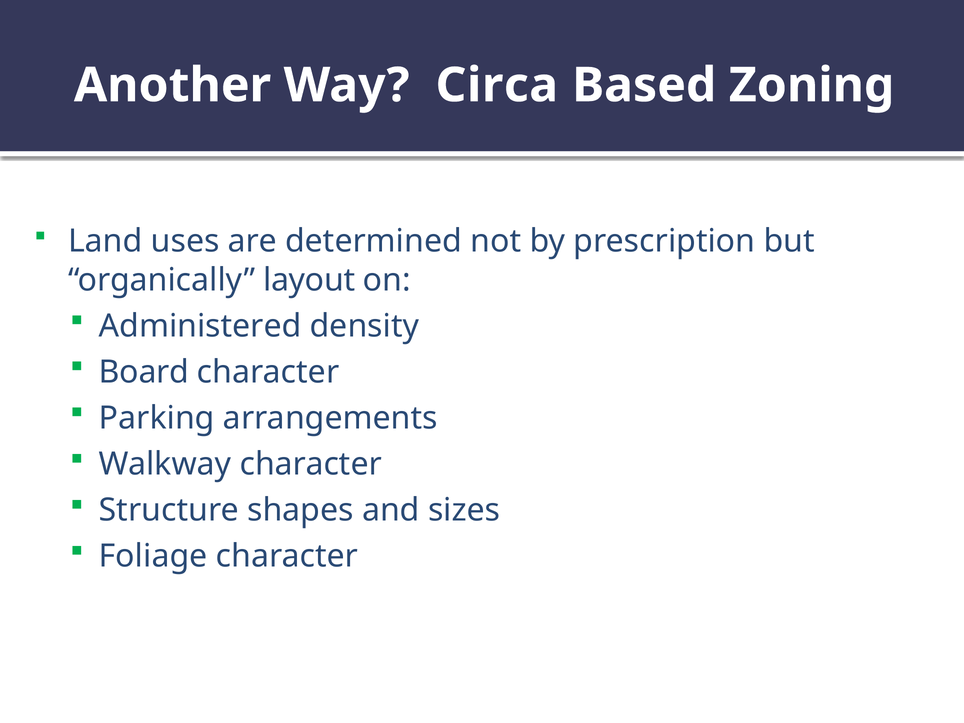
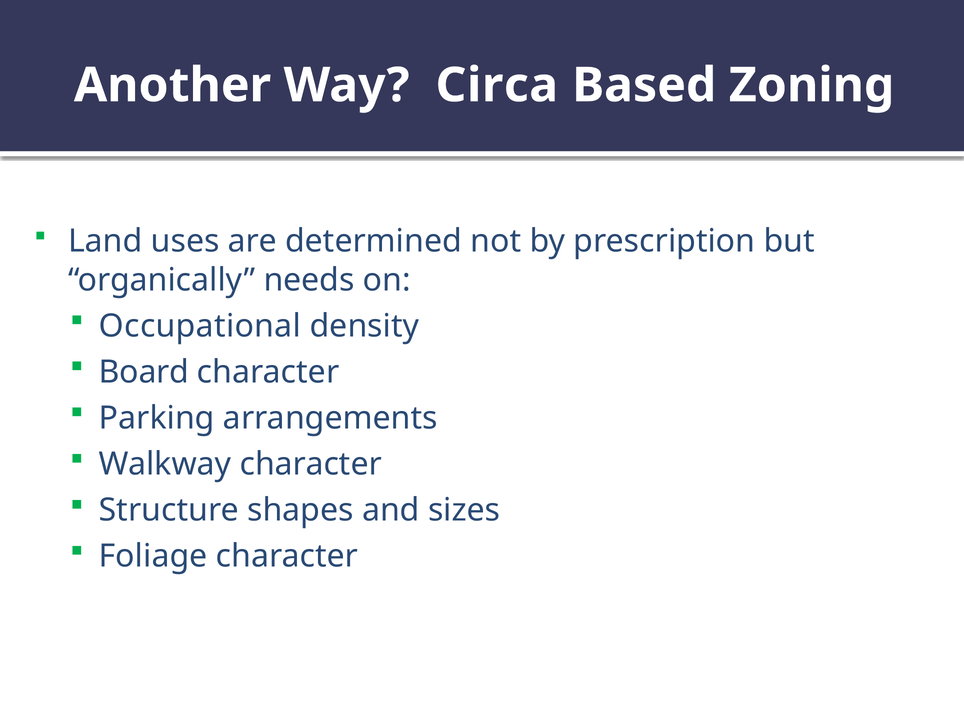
layout: layout -> needs
Administered: Administered -> Occupational
